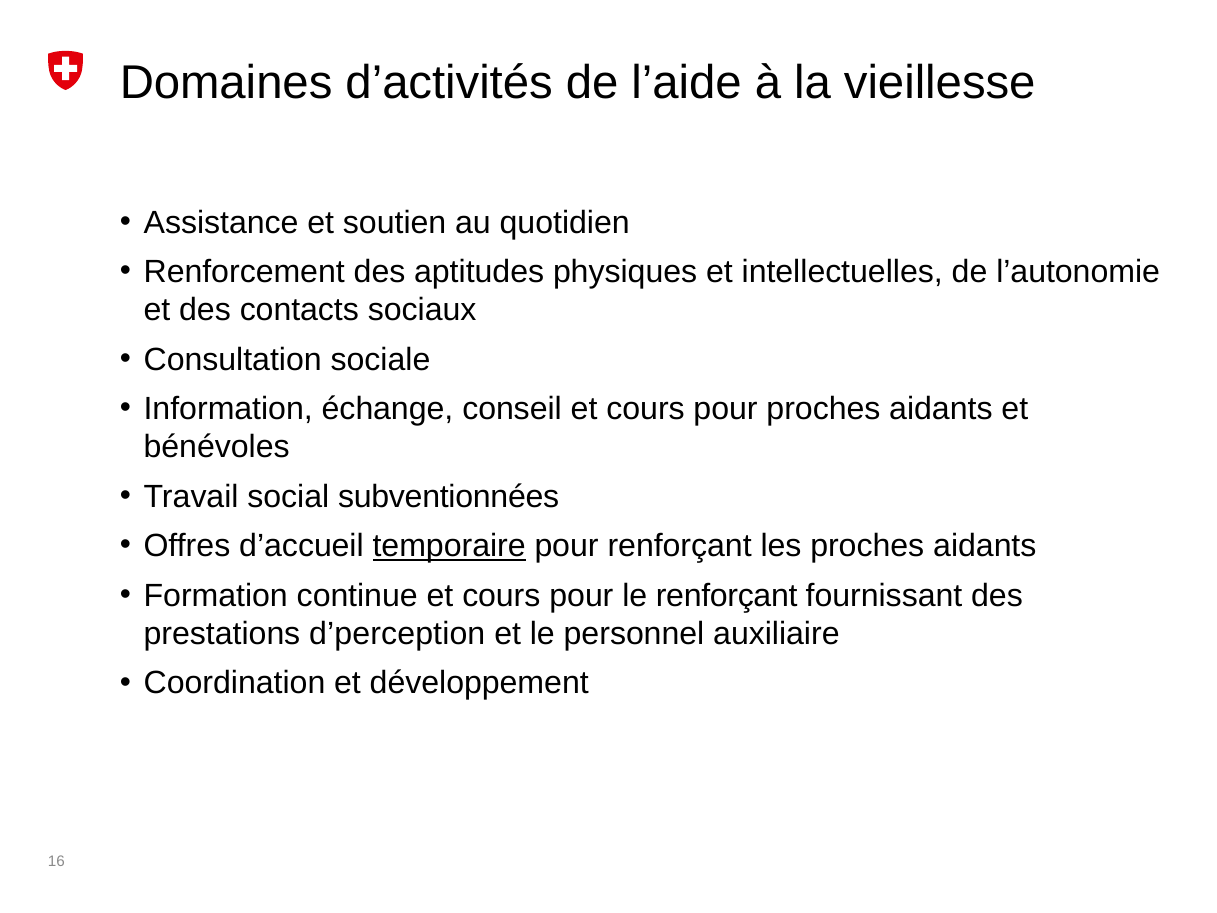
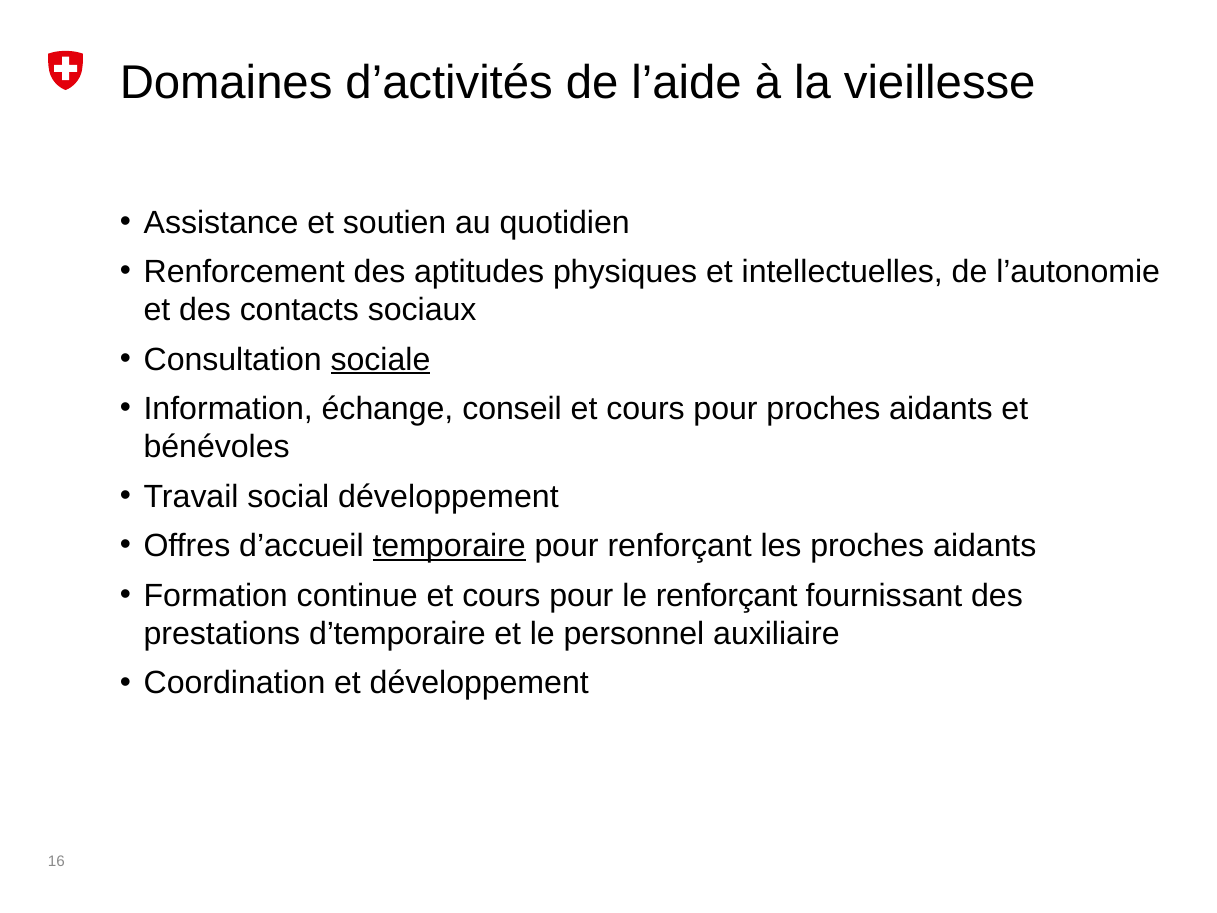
sociale underline: none -> present
social subventionnées: subventionnées -> développement
d’perception: d’perception -> d’temporaire
